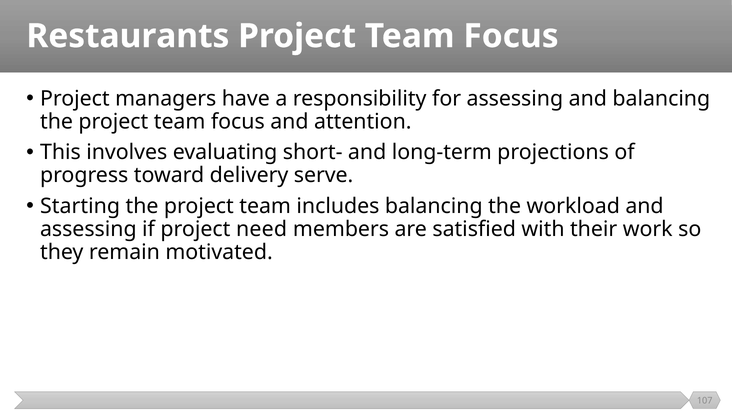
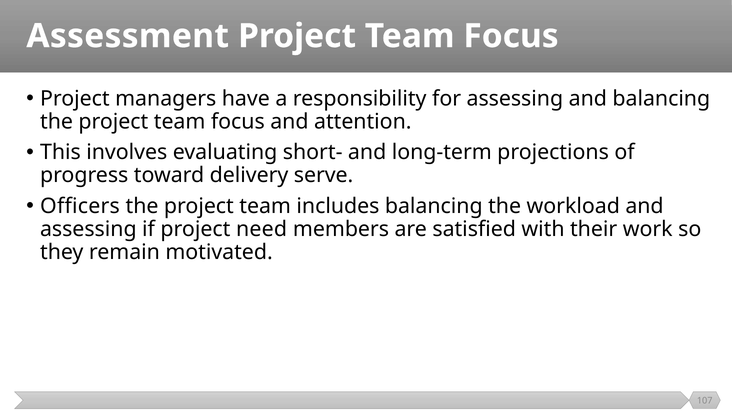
Restaurants: Restaurants -> Assessment
Starting: Starting -> Officers
